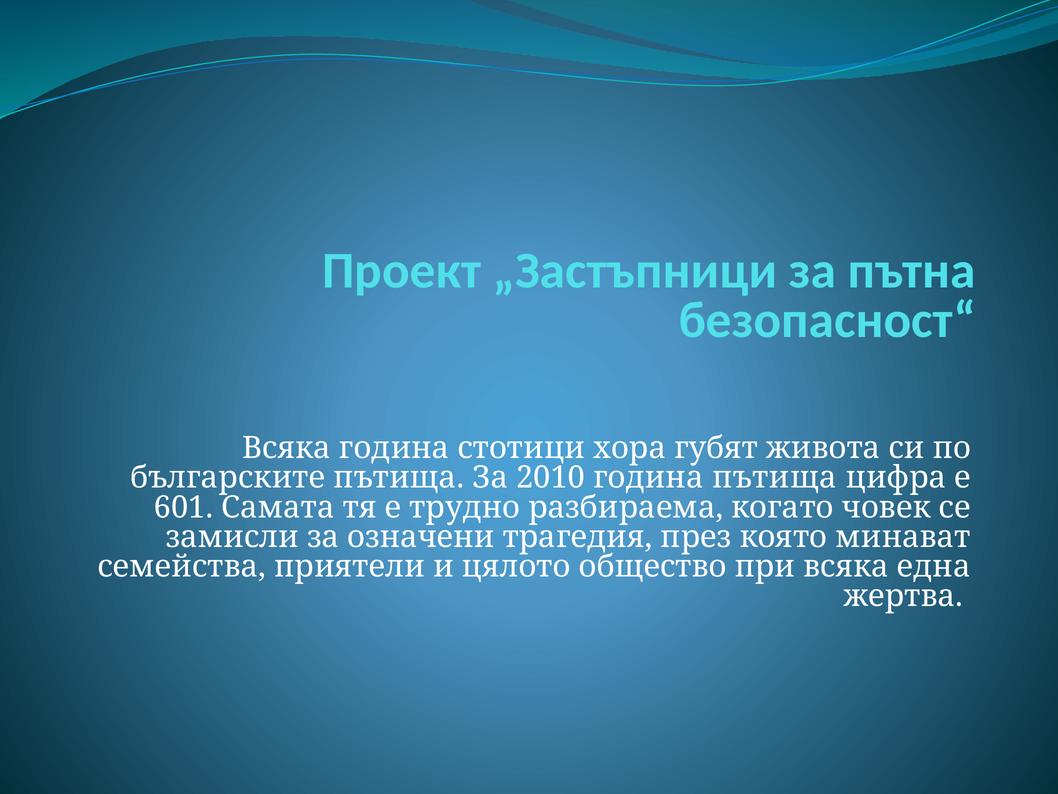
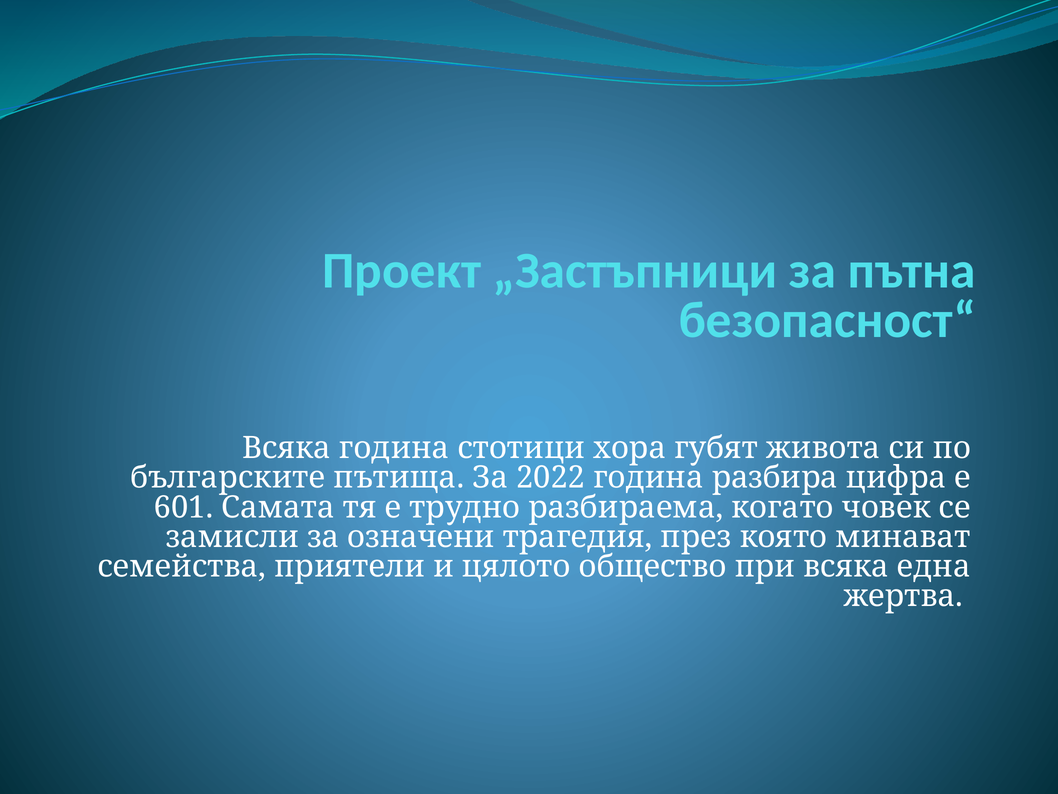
2010: 2010 -> 2022
година пътища: пътища -> разбира
